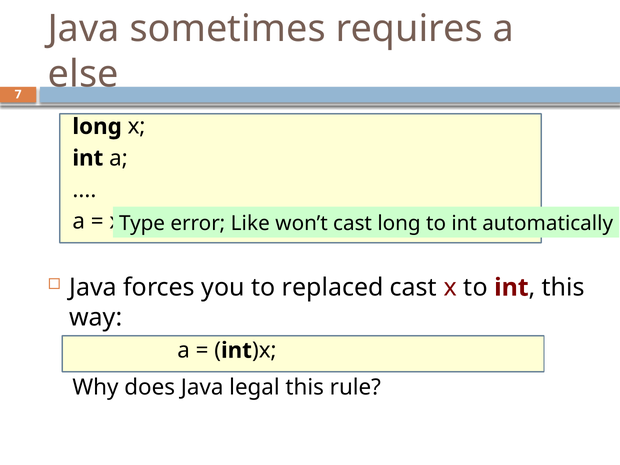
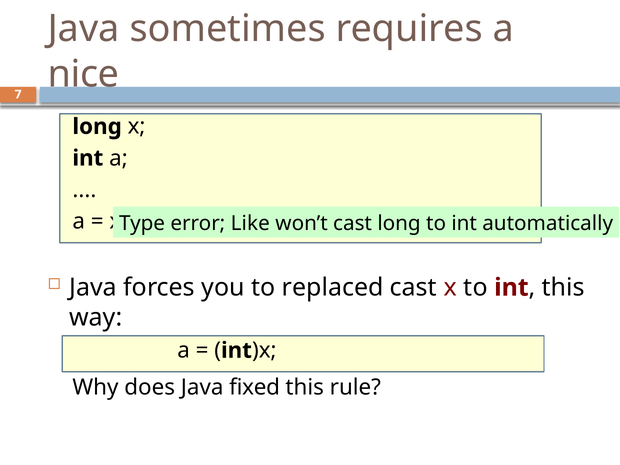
else: else -> nice
legal: legal -> fixed
